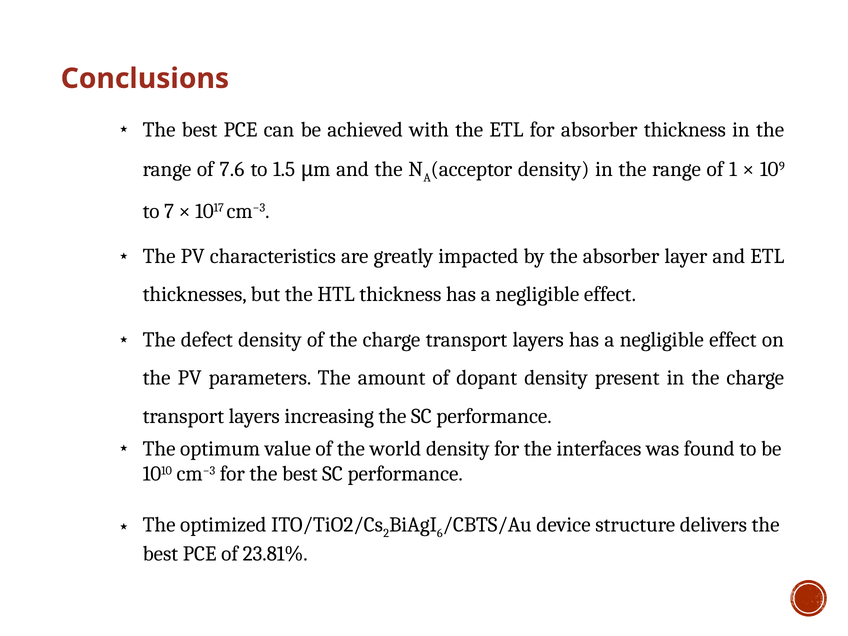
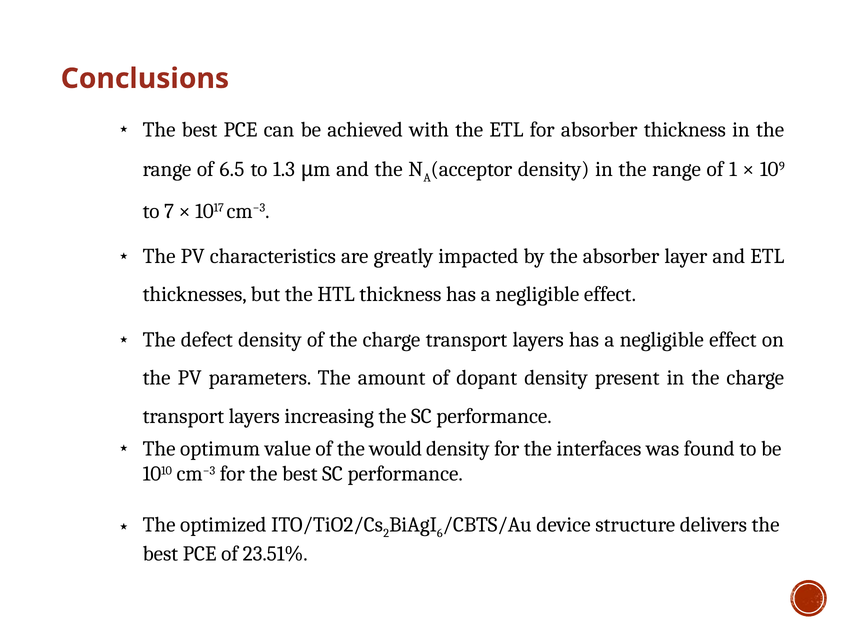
7.6: 7.6 -> 6.5
1.5: 1.5 -> 1.3
world: world -> would
23.81%: 23.81% -> 23.51%
